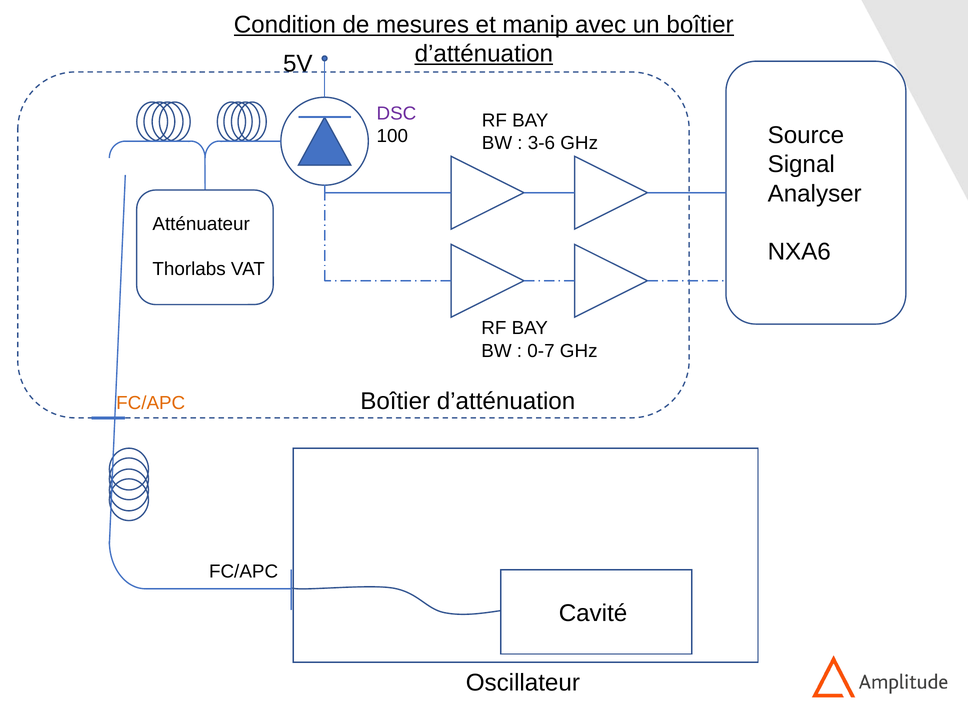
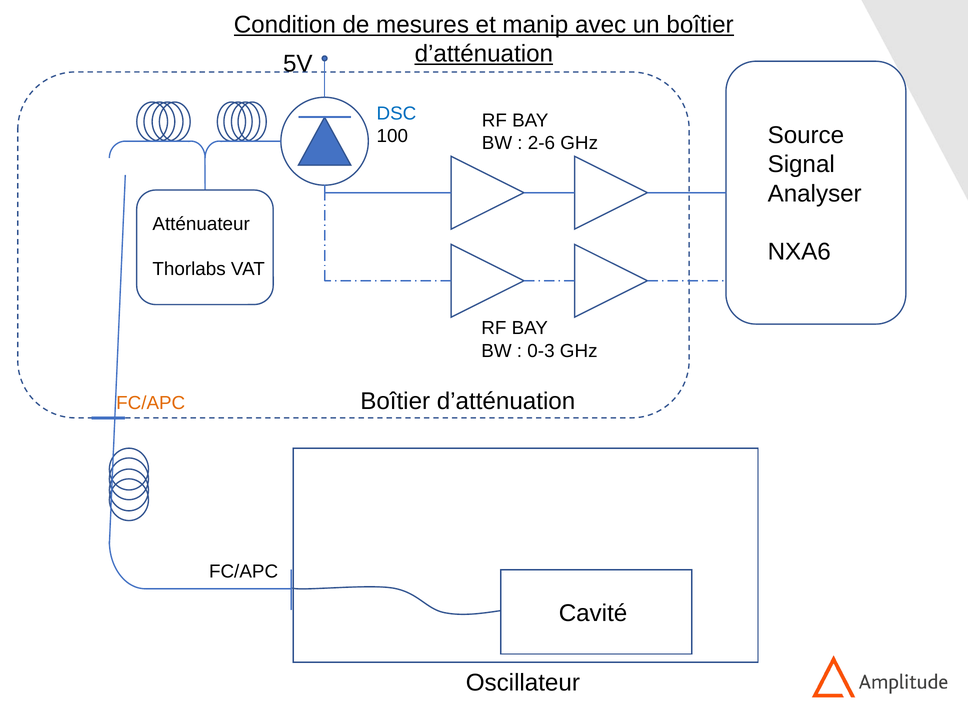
DSC colour: purple -> blue
3-6: 3-6 -> 2-6
0-7: 0-7 -> 0-3
